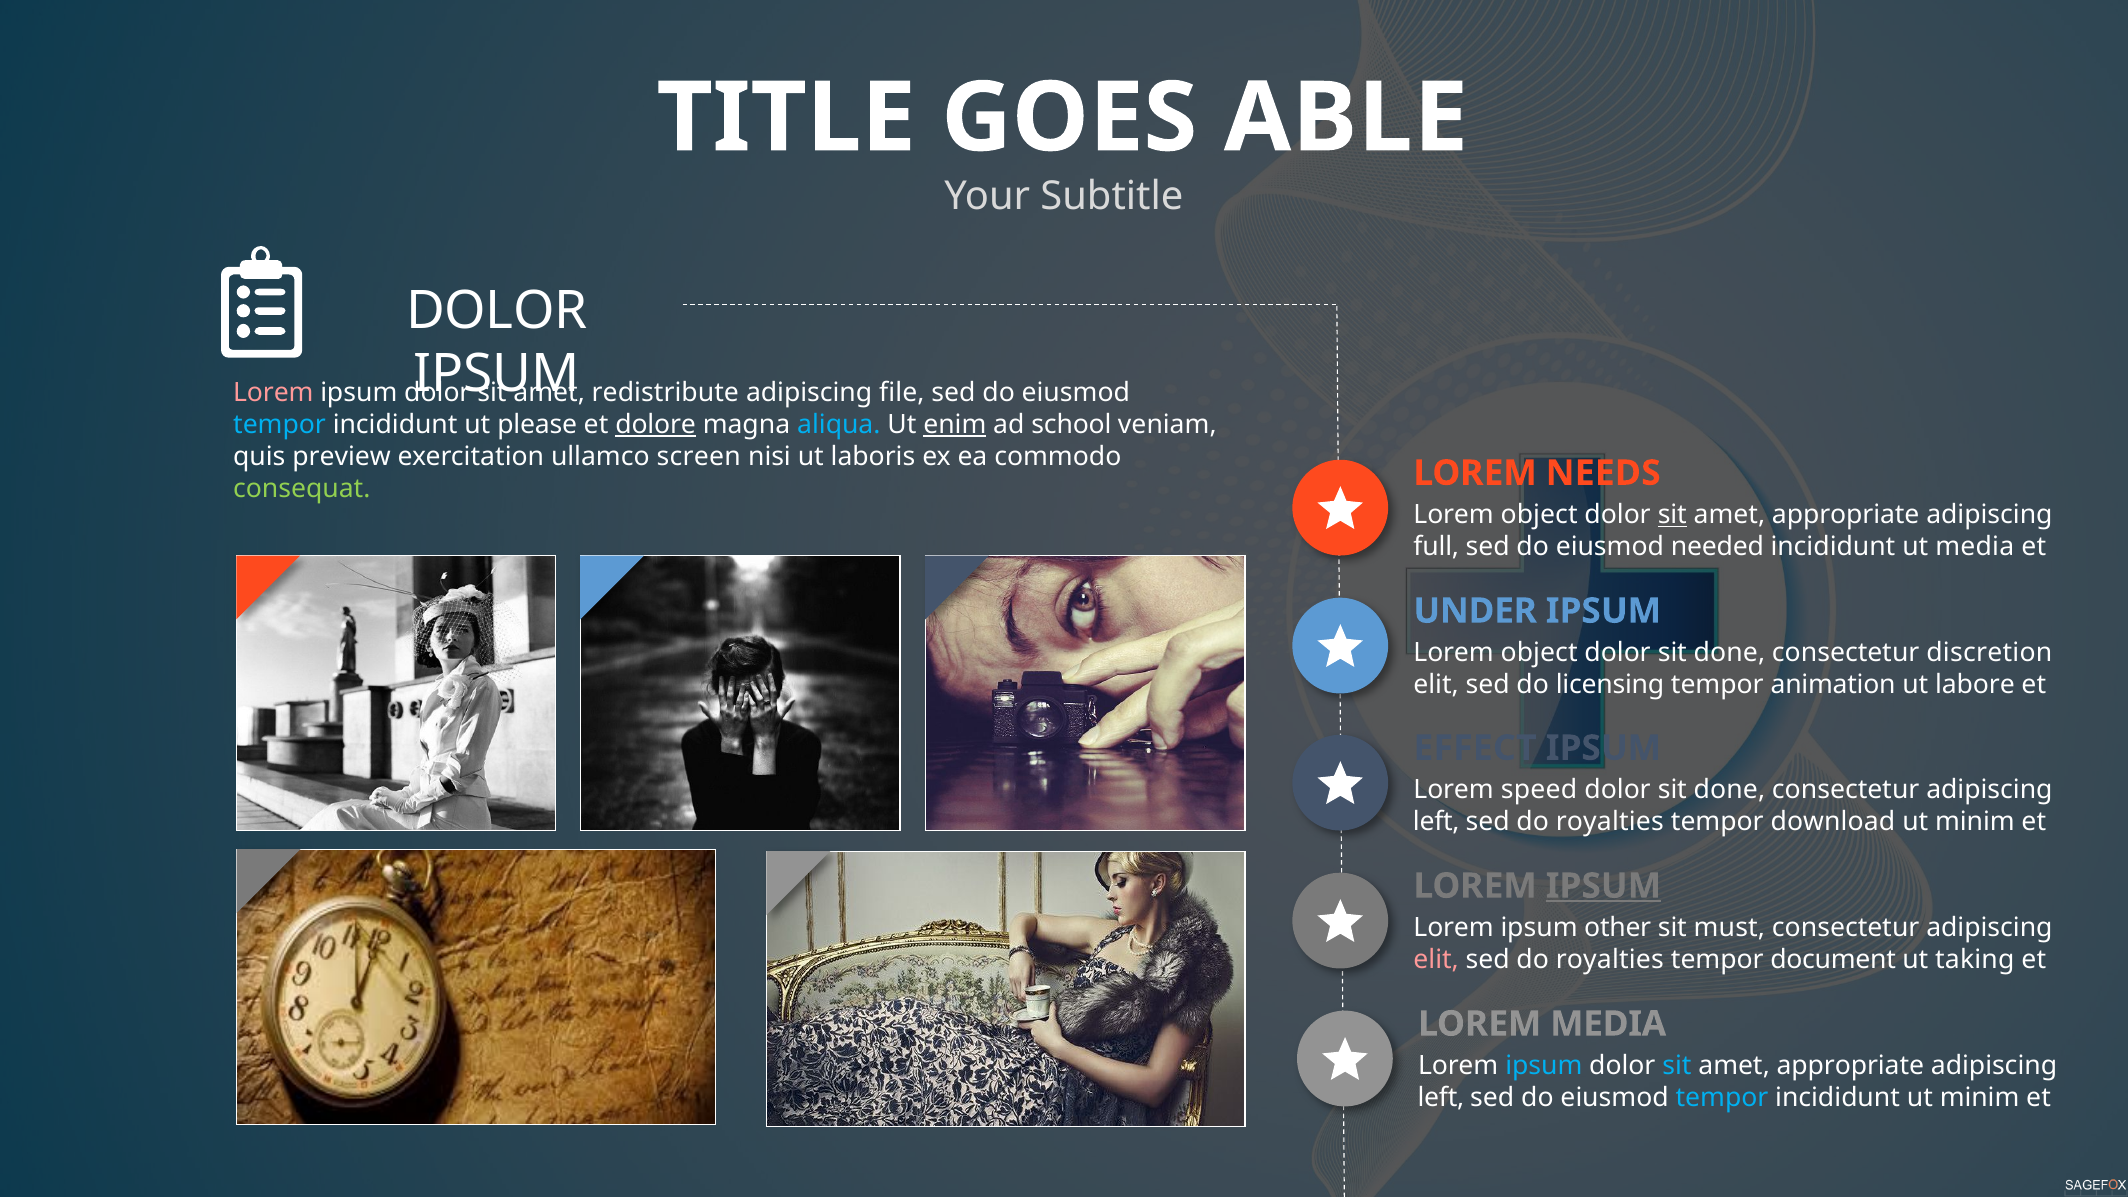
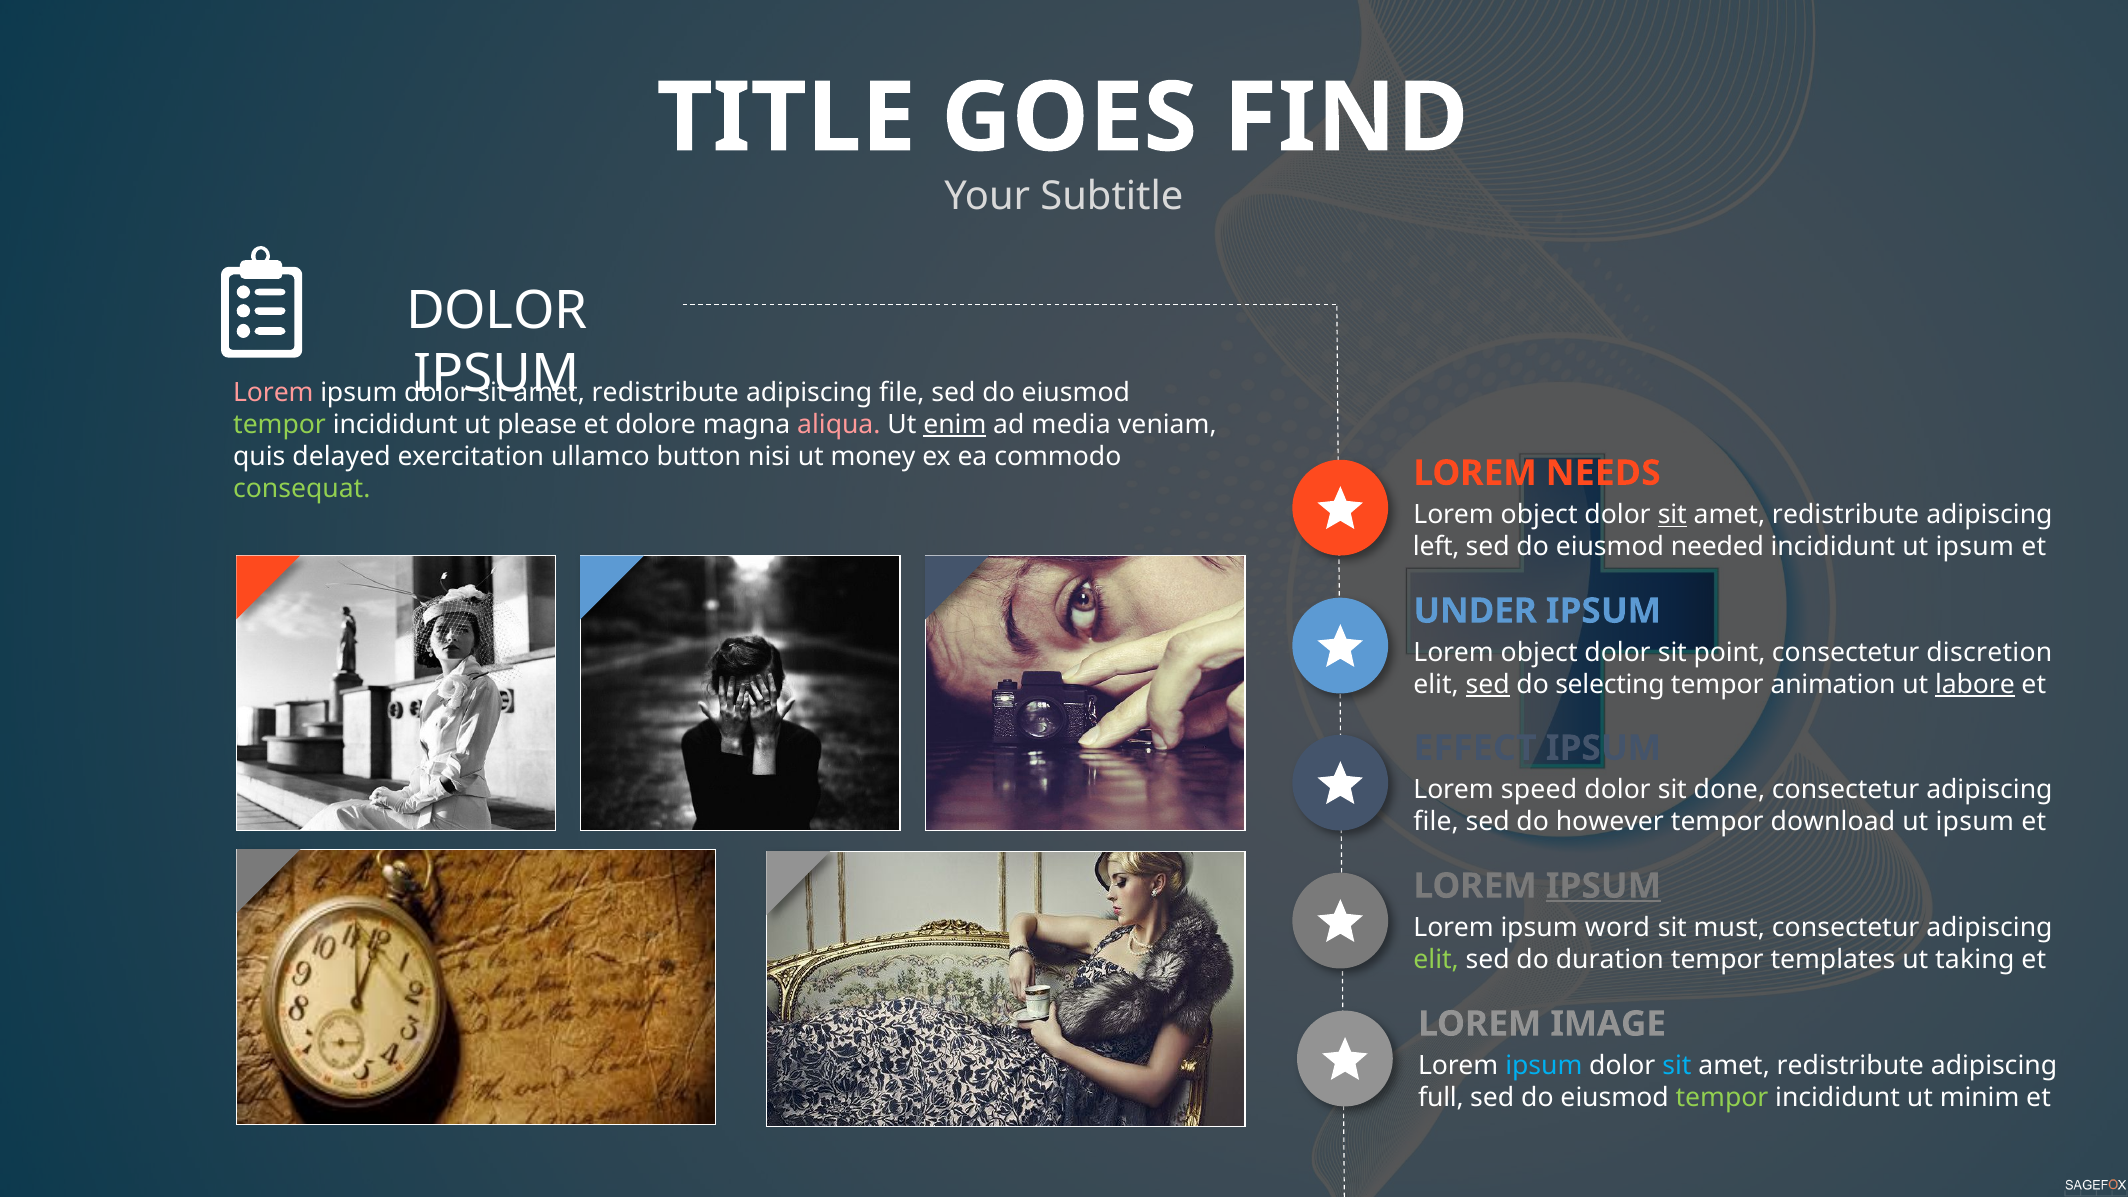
ABLE: ABLE -> FIND
tempor at (280, 425) colour: light blue -> light green
dolore underline: present -> none
aliqua colour: light blue -> pink
school: school -> media
preview: preview -> delayed
screen: screen -> button
laboris: laboris -> money
appropriate at (1846, 515): appropriate -> redistribute
full: full -> left
incididunt ut media: media -> ipsum
done at (1729, 653): done -> point
sed at (1488, 685) underline: none -> present
licensing: licensing -> selecting
labore underline: none -> present
left at (1436, 822): left -> file
royalties at (1610, 822): royalties -> however
minim at (1975, 822): minim -> ipsum
other: other -> word
elit at (1436, 960) colour: pink -> light green
royalties at (1610, 960): royalties -> duration
document: document -> templates
LOREM MEDIA: MEDIA -> IMAGE
appropriate at (1850, 1066): appropriate -> redistribute
left at (1441, 1098): left -> full
tempor at (1722, 1098) colour: light blue -> light green
